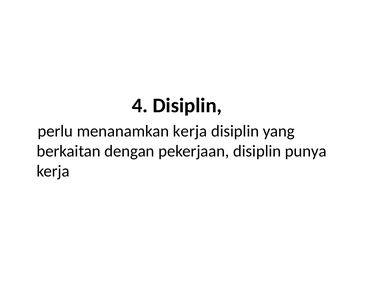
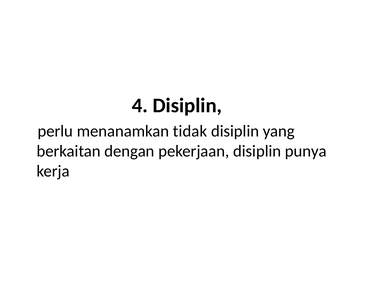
menanamkan kerja: kerja -> tidak
